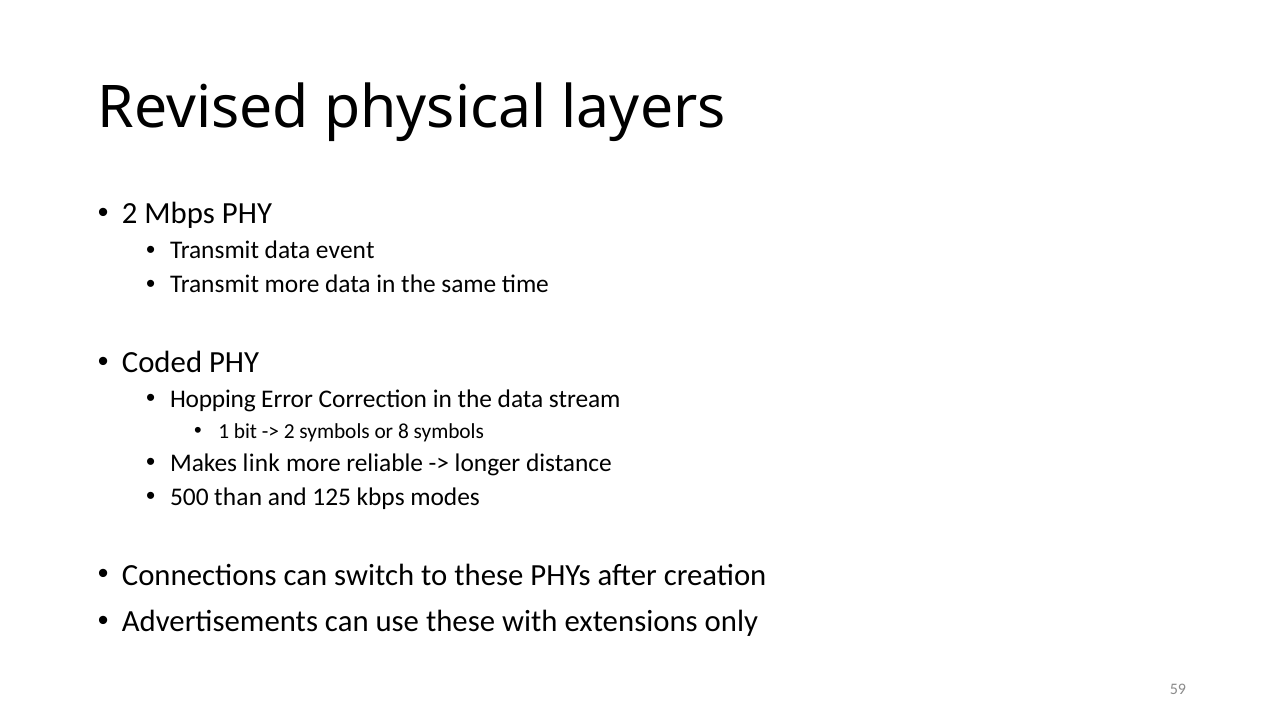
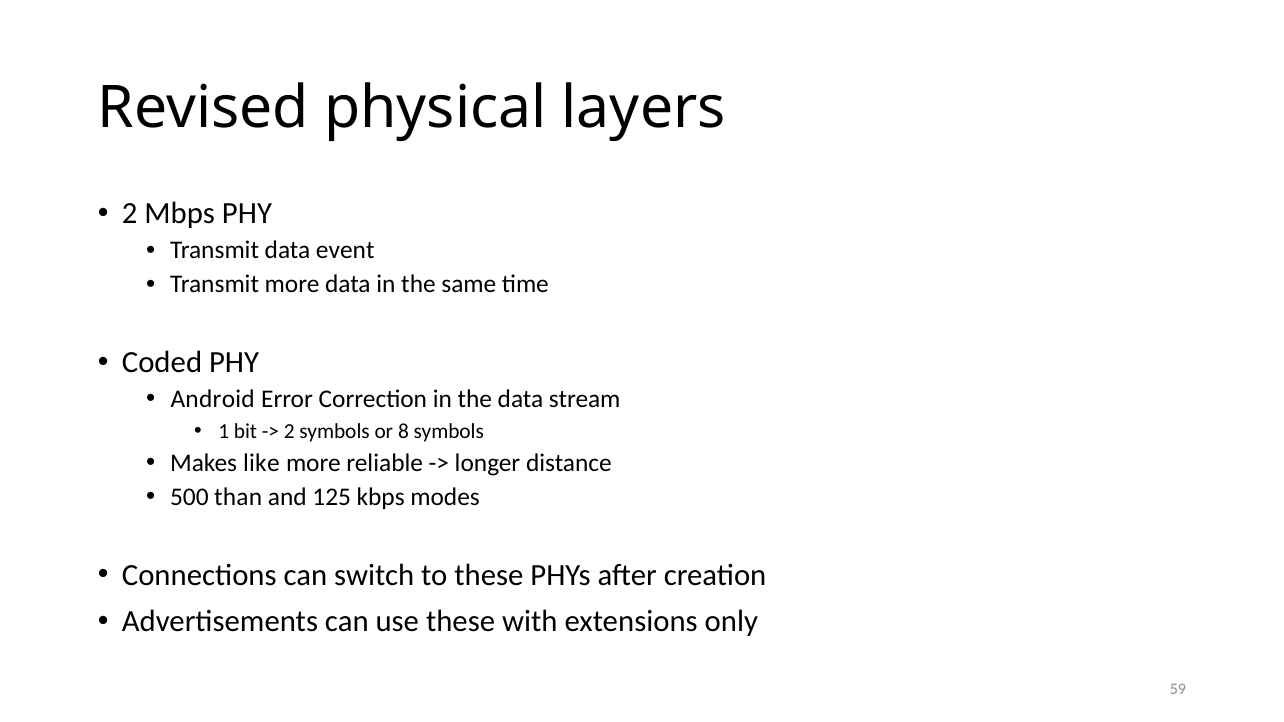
Hopping: Hopping -> Android
link: link -> like
